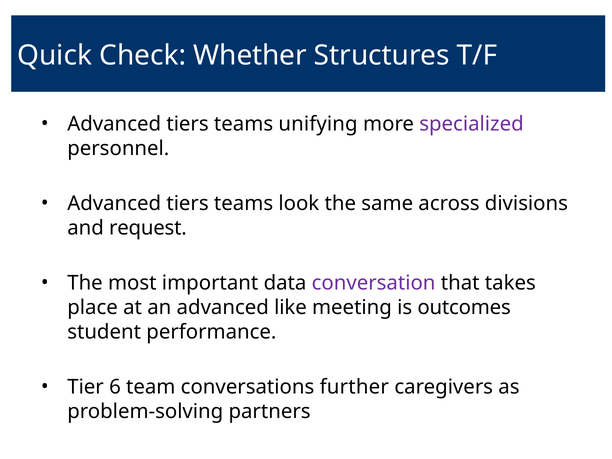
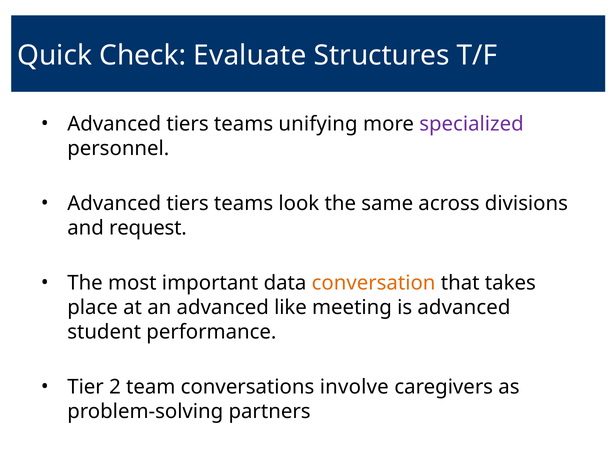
Whether: Whether -> Evaluate
conversation colour: purple -> orange
is outcomes: outcomes -> advanced
6: 6 -> 2
further: further -> involve
